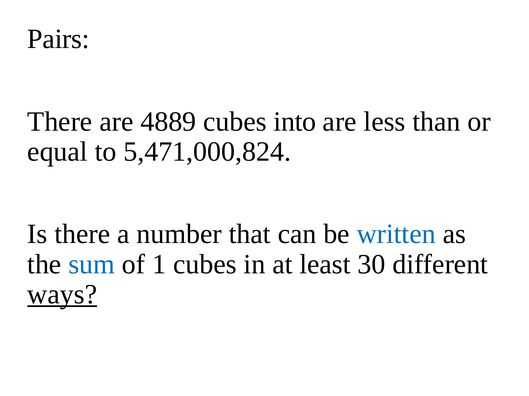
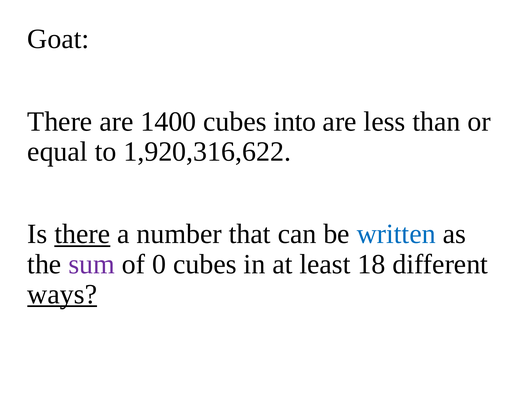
Pairs: Pairs -> Goat
4889: 4889 -> 1400
5,471,000,824: 5,471,000,824 -> 1,920,316,622
there at (82, 235) underline: none -> present
sum colour: blue -> purple
1: 1 -> 0
30: 30 -> 18
